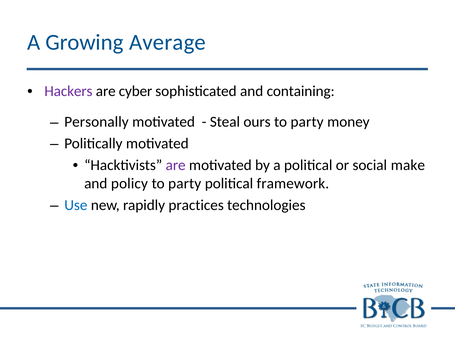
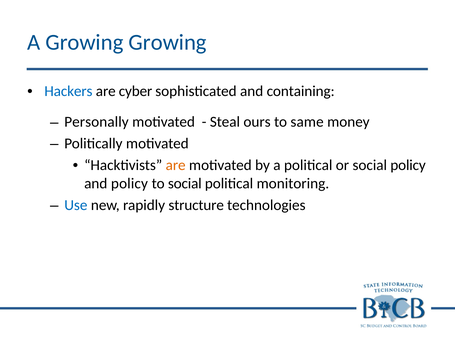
Growing Average: Average -> Growing
Hackers colour: purple -> blue
party at (307, 122): party -> same
are at (176, 165) colour: purple -> orange
social make: make -> policy
party at (185, 184): party -> social
framework: framework -> monitoring
practices: practices -> structure
